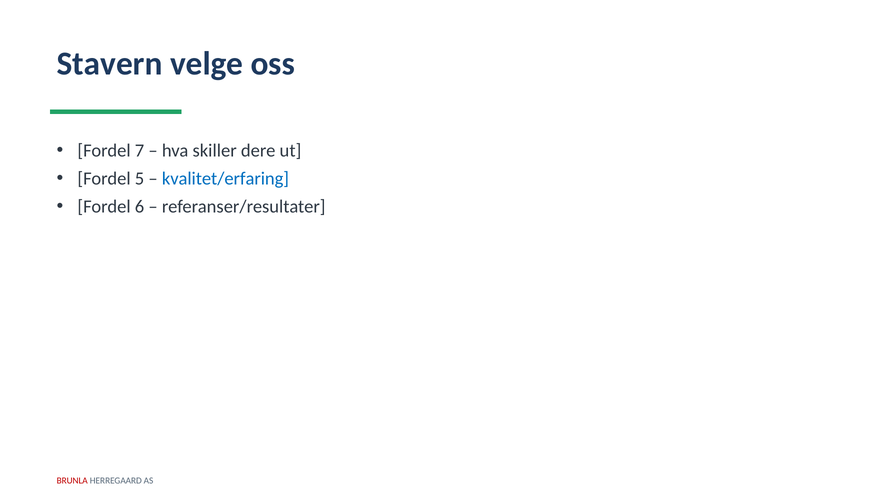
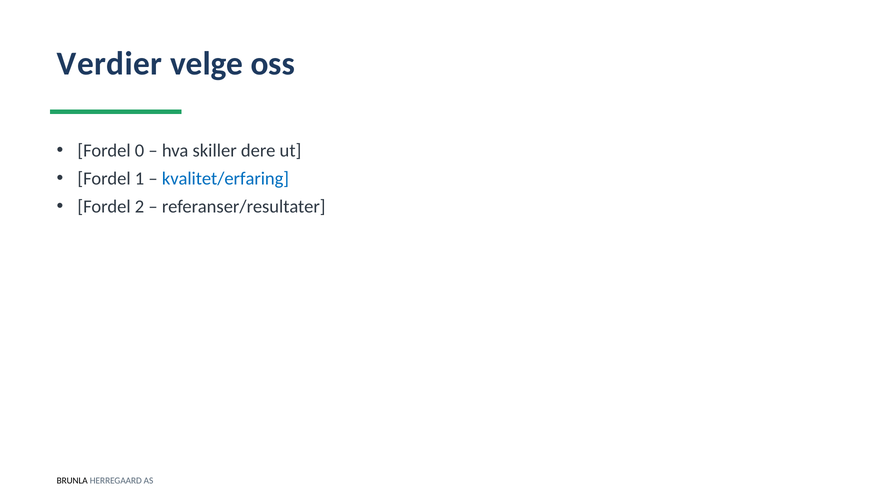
Stavern: Stavern -> Verdier
7: 7 -> 0
5: 5 -> 1
6: 6 -> 2
BRUNLA colour: red -> black
